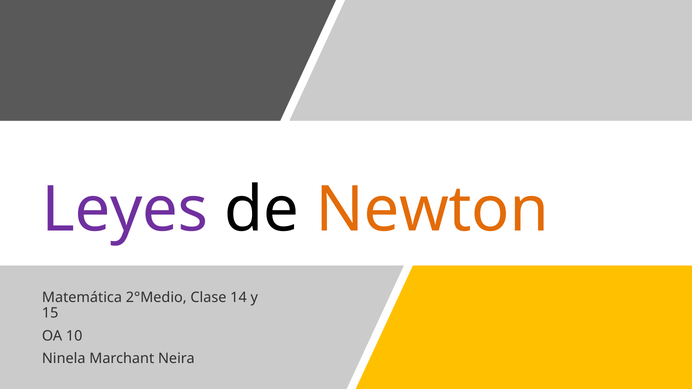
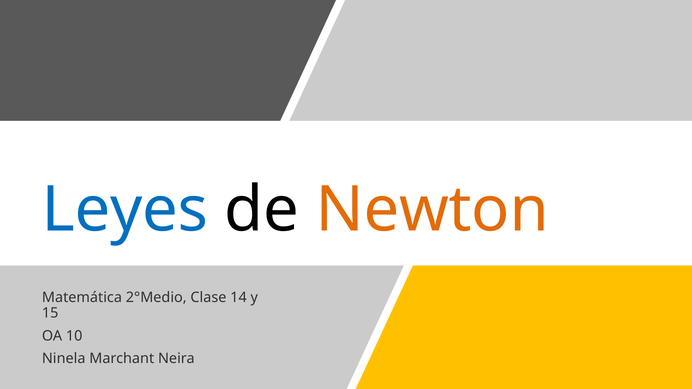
Leyes colour: purple -> blue
